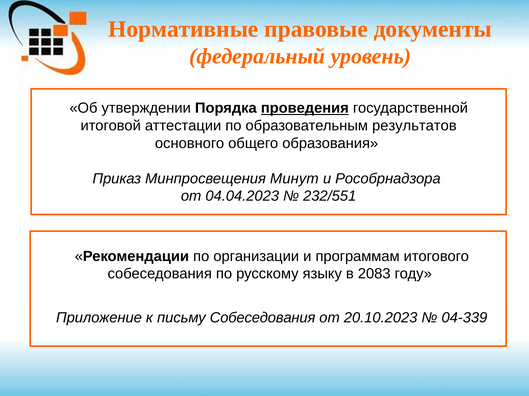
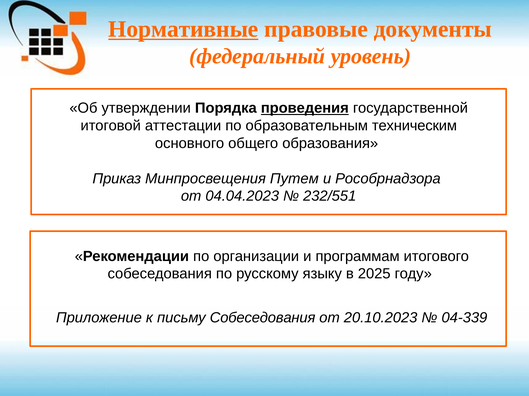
Нормативные underline: none -> present
результатов: результатов -> техническим
Минут: Минут -> Путем
2083: 2083 -> 2025
